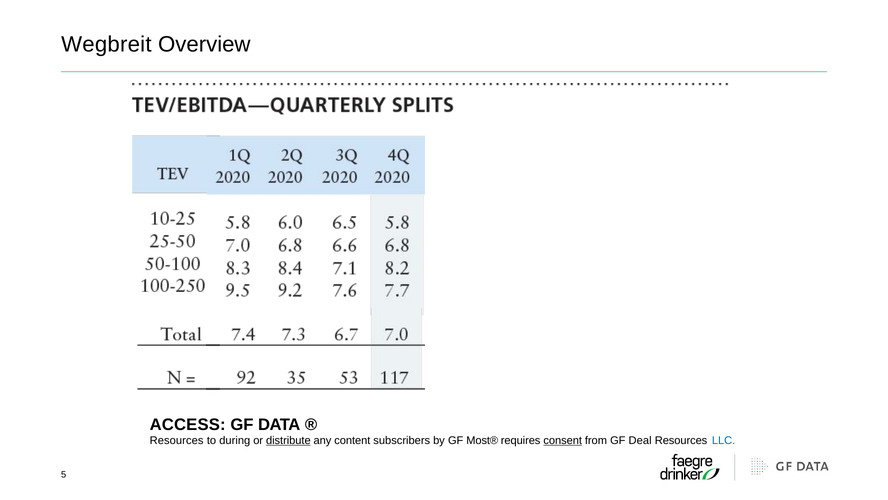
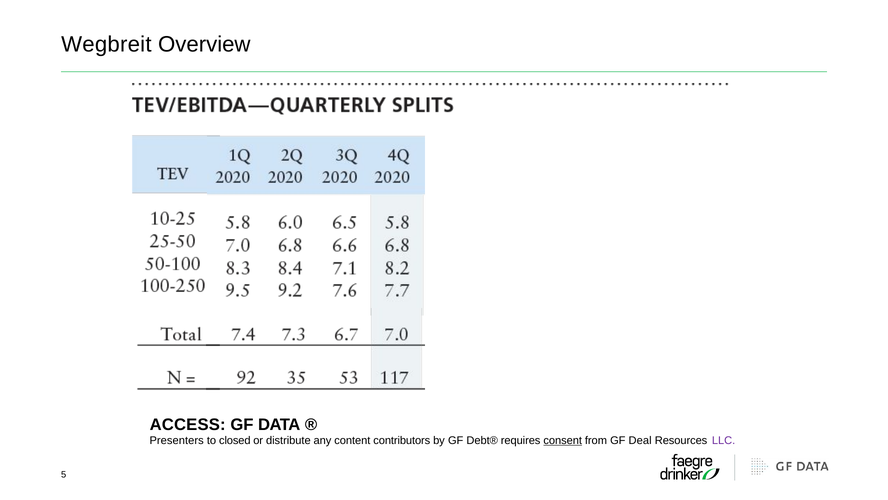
Resources at (177, 440): Resources -> Presenters
during: during -> closed
distribute underline: present -> none
subscribers: subscribers -> contributors
Most®: Most® -> Debt®
LLC colour: blue -> purple
